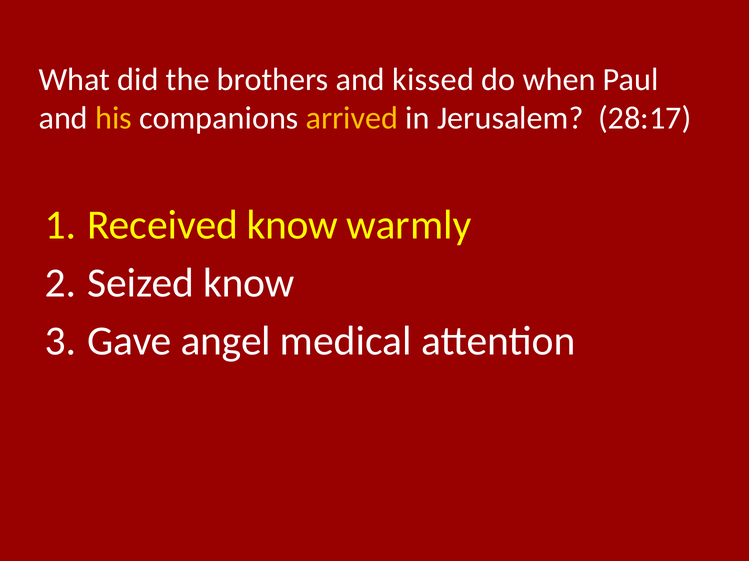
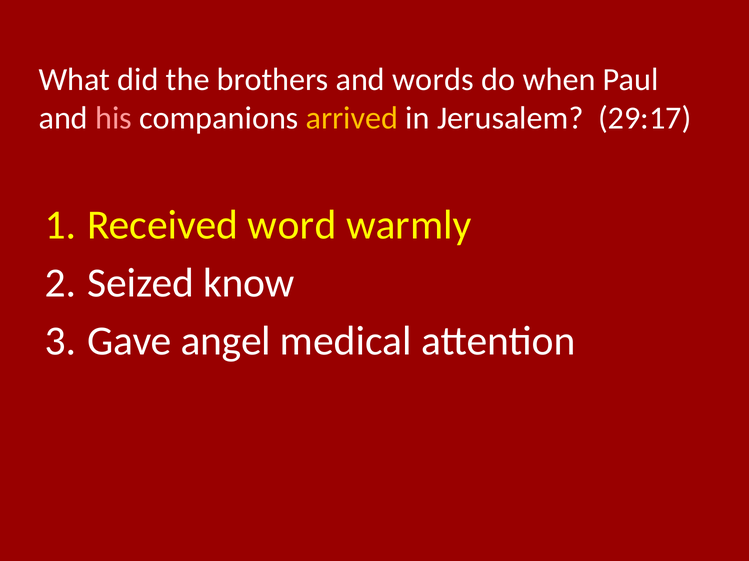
kissed: kissed -> words
his colour: yellow -> pink
28:17: 28:17 -> 29:17
Received know: know -> word
